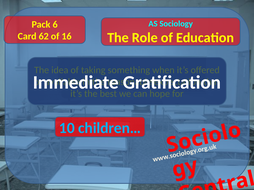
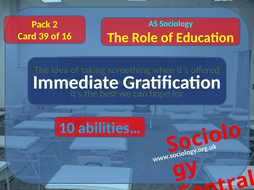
6: 6 -> 2
62: 62 -> 39
children…: children… -> abilities…
